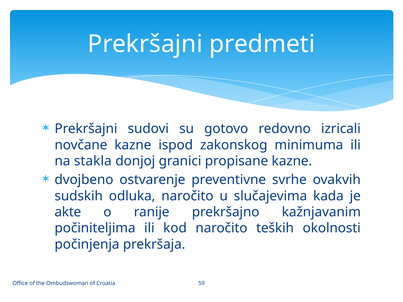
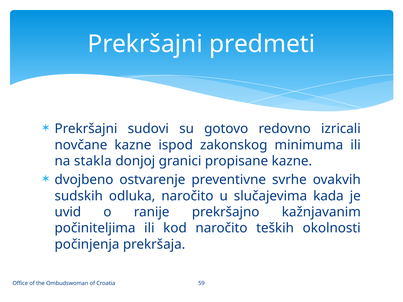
akte: akte -> uvid
